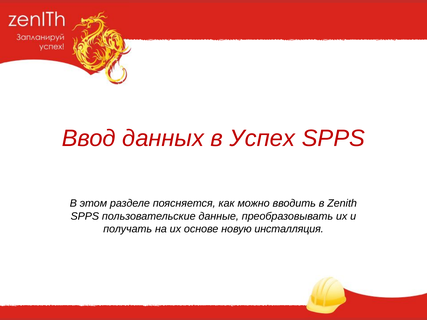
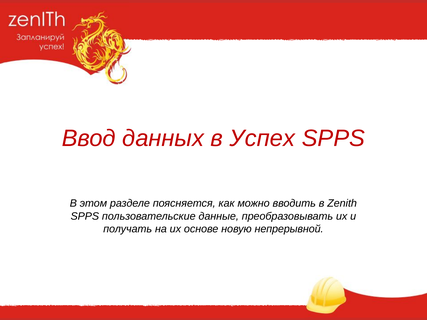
инсталляция: инсталляция -> непрерывной
